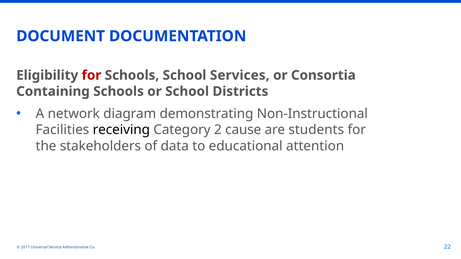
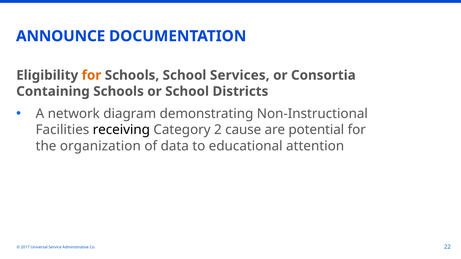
DOCUMENT: DOCUMENT -> ANNOUNCE
for at (92, 75) colour: red -> orange
students: students -> potential
stakeholders: stakeholders -> organization
